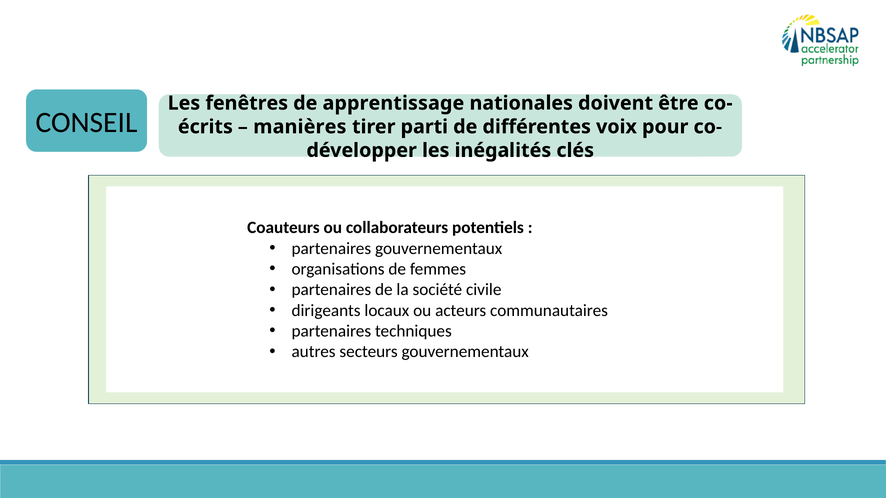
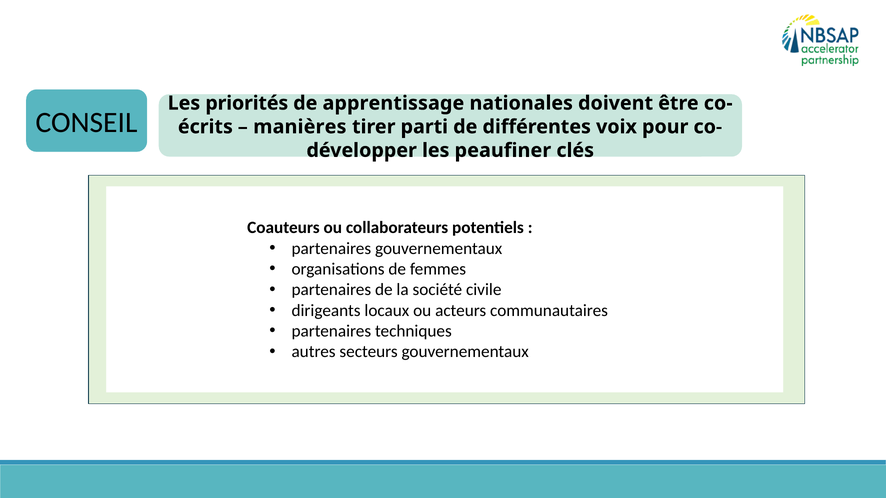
fenêtres: fenêtres -> priorités
inégalités: inégalités -> peaufiner
